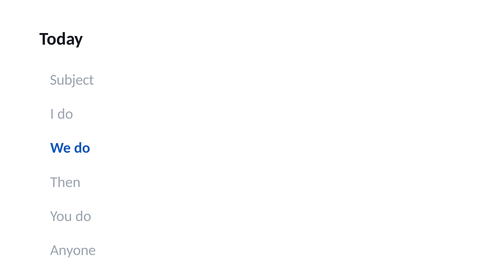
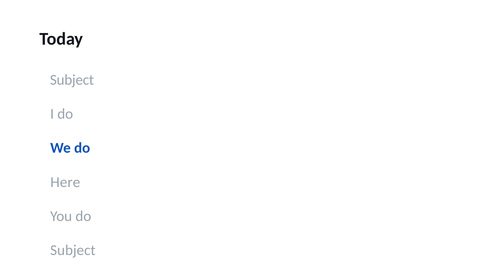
Then: Then -> Here
Anyone at (73, 251): Anyone -> Subject
